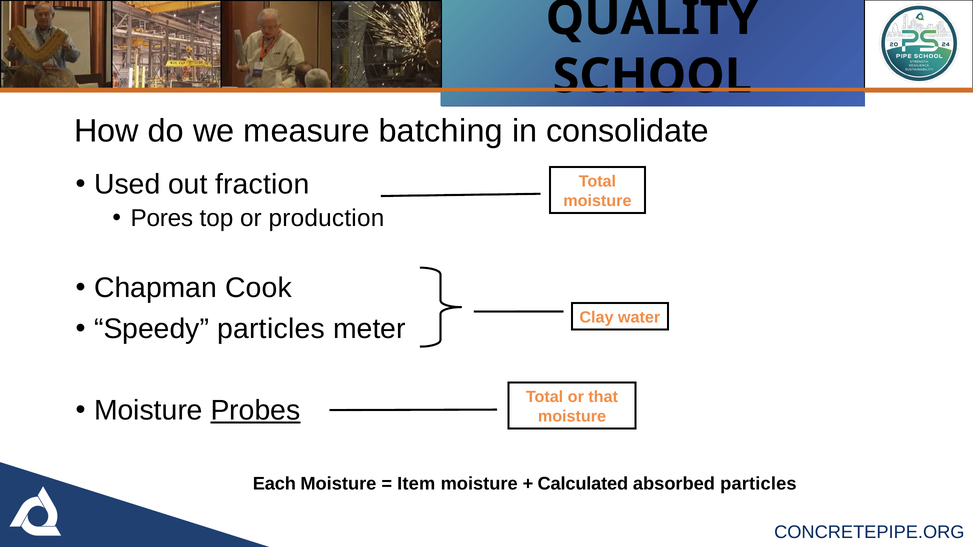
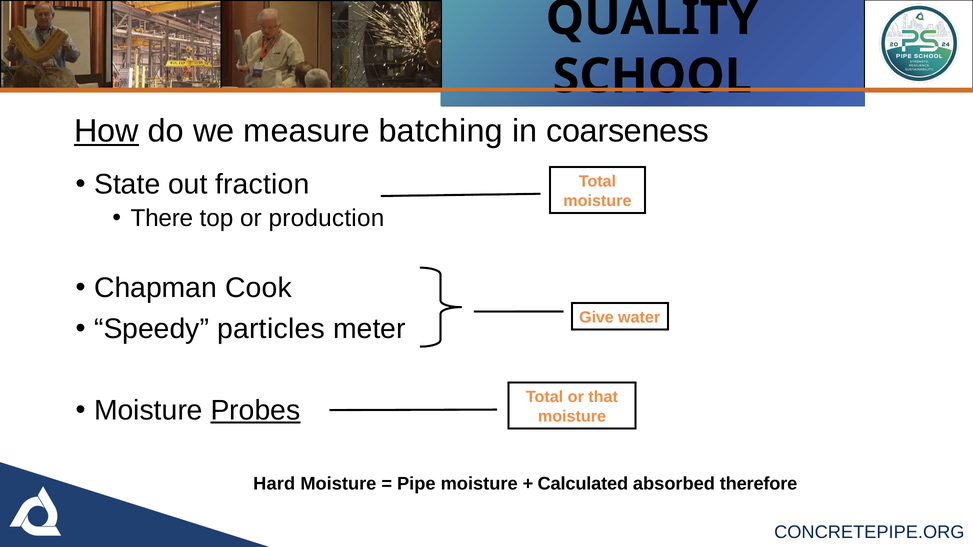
How underline: none -> present
consolidate: consolidate -> coarseness
Used: Used -> State
Pores: Pores -> There
Clay: Clay -> Give
Each: Each -> Hard
Item: Item -> Pipe
absorbed particles: particles -> therefore
